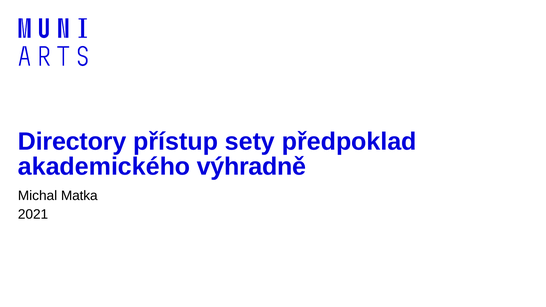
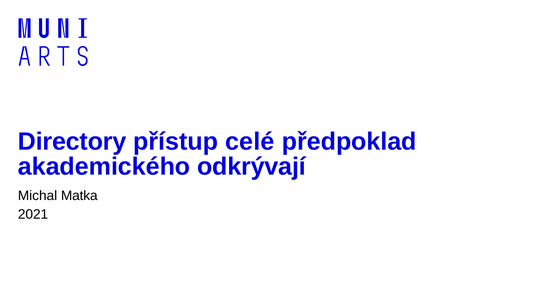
sety: sety -> celé
výhradně: výhradně -> odkrývají
